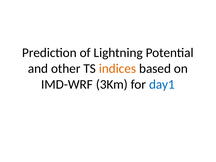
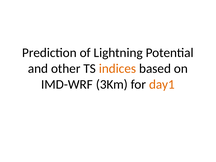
day1 colour: blue -> orange
